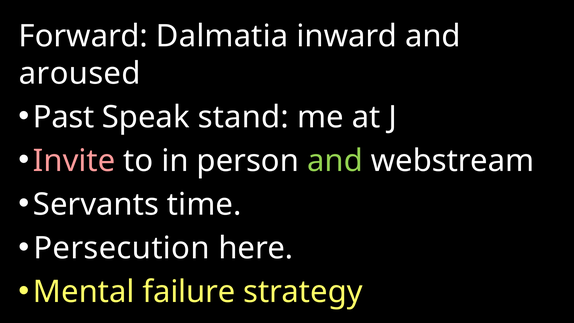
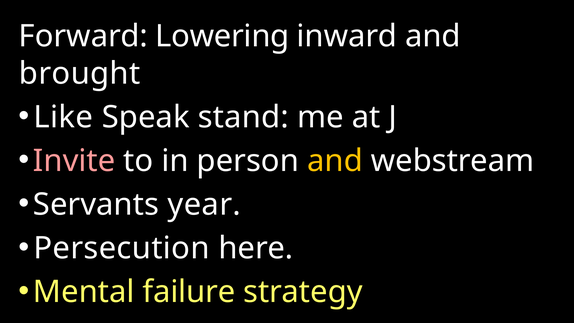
Dalmatia: Dalmatia -> Lowering
aroused: aroused -> brought
Past: Past -> Like
and at (335, 161) colour: light green -> yellow
time: time -> year
